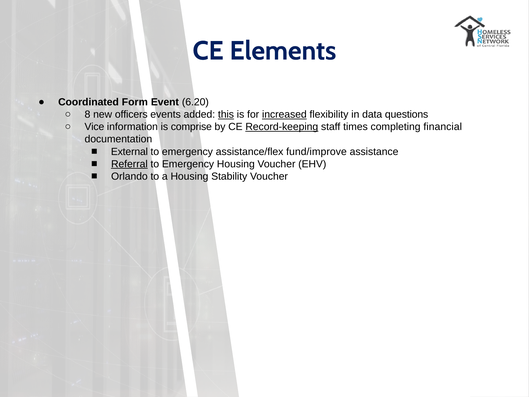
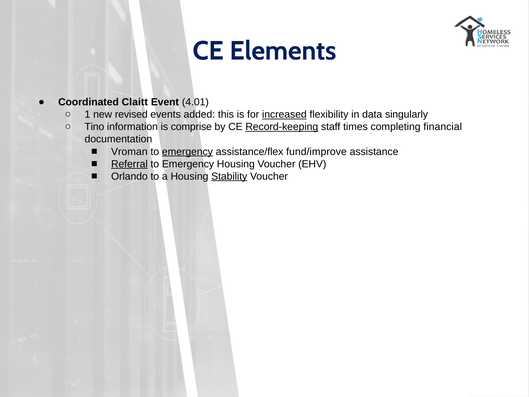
Form: Form -> Claitt
6.20: 6.20 -> 4.01
8: 8 -> 1
officers: officers -> revised
this underline: present -> none
questions: questions -> singularly
Vice: Vice -> Tino
External: External -> Vroman
emergency at (187, 152) underline: none -> present
Stability underline: none -> present
